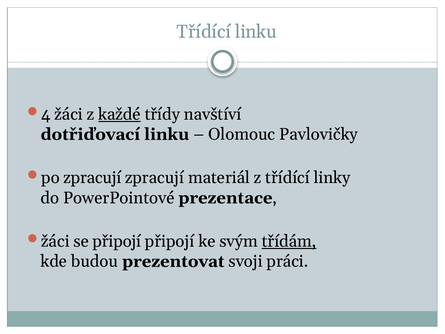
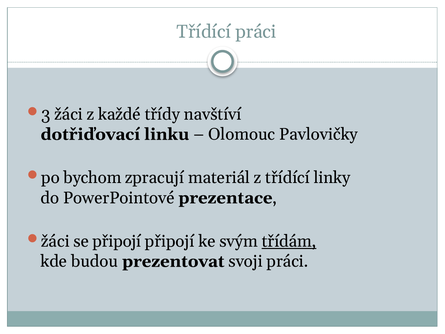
Třídící linku: linku -> práci
4: 4 -> 3
každé underline: present -> none
po zpracují: zpracují -> bychom
